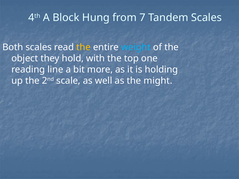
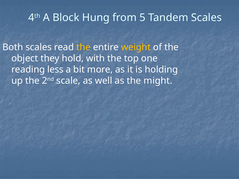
7: 7 -> 5
weight colour: light blue -> yellow
line: line -> less
